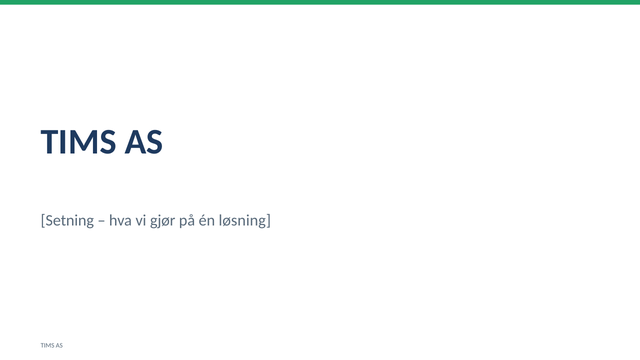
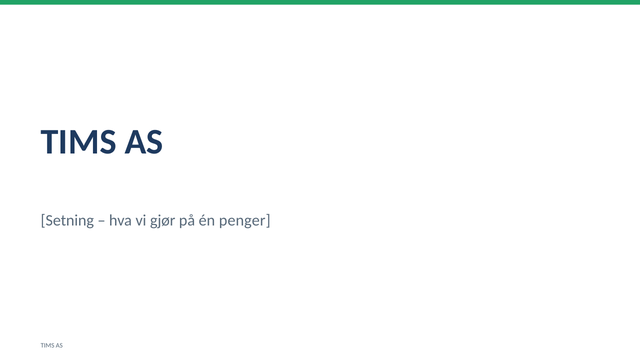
løsning: løsning -> penger
